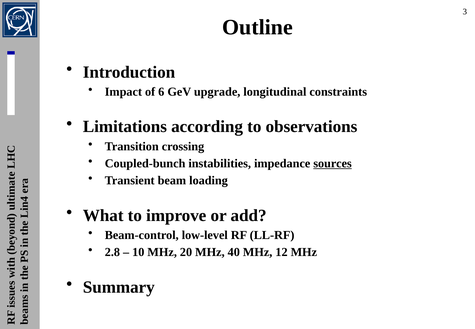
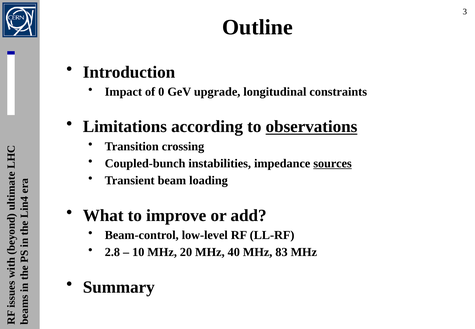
6: 6 -> 0
observations underline: none -> present
12: 12 -> 83
